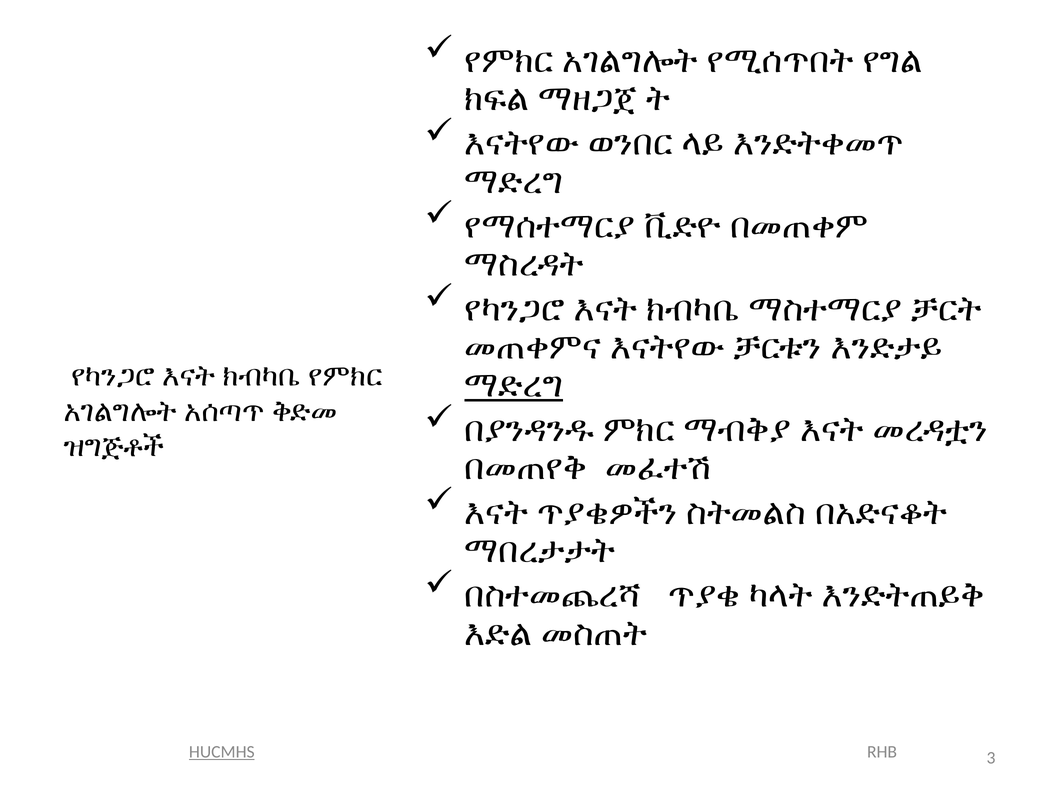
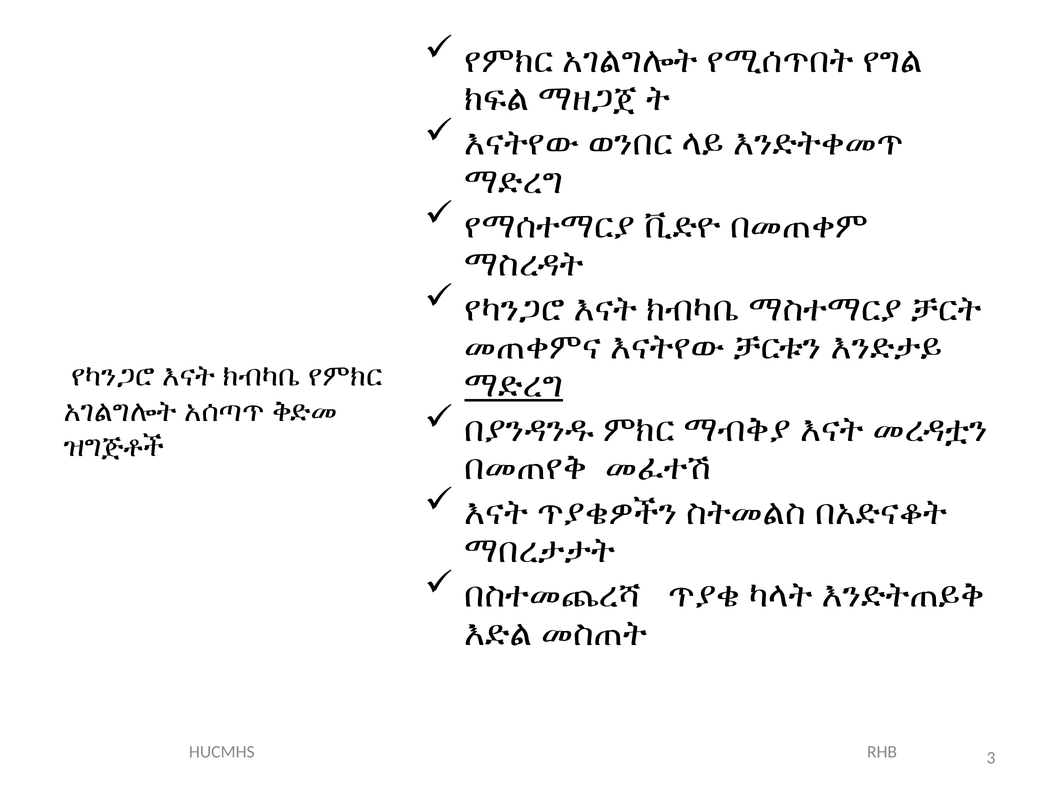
HUCMHS underline: present -> none
